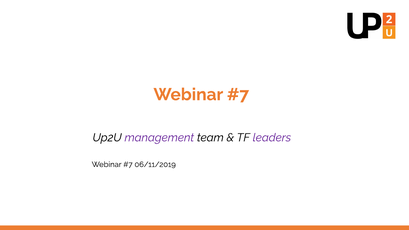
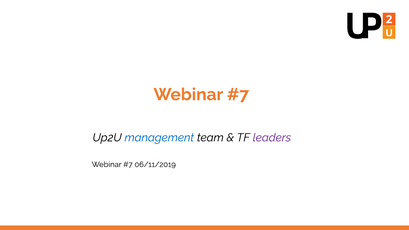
management colour: purple -> blue
